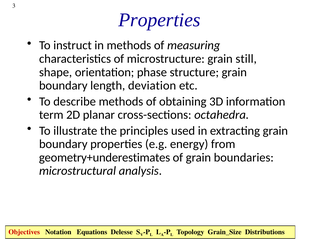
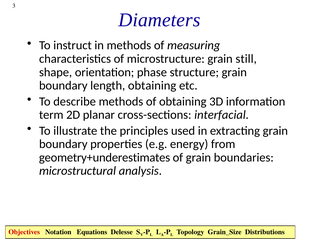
Properties at (159, 20): Properties -> Diameters
length deviation: deviation -> obtaining
octahedra: octahedra -> interfacial
